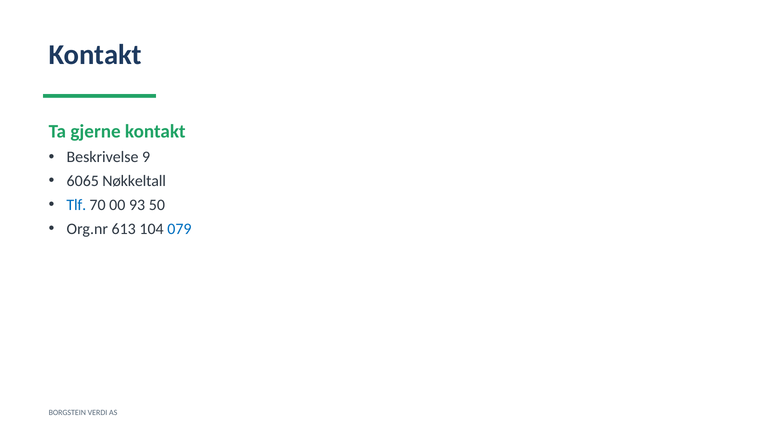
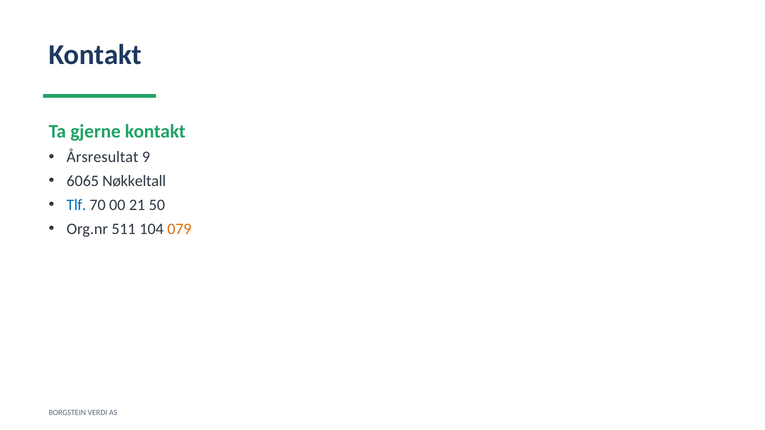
Beskrivelse: Beskrivelse -> Årsresultat
93: 93 -> 21
613: 613 -> 511
079 colour: blue -> orange
